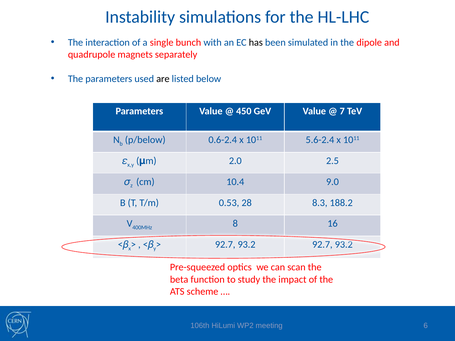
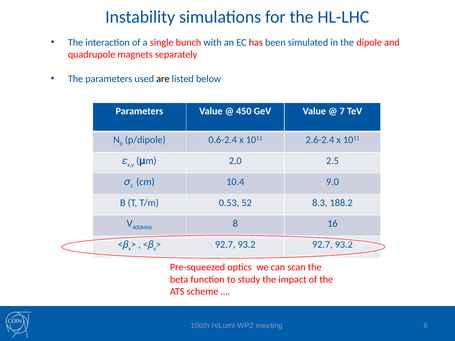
has colour: black -> red
p/below: p/below -> p/dipole
5.6-2.4: 5.6-2.4 -> 2.6-2.4
28: 28 -> 52
